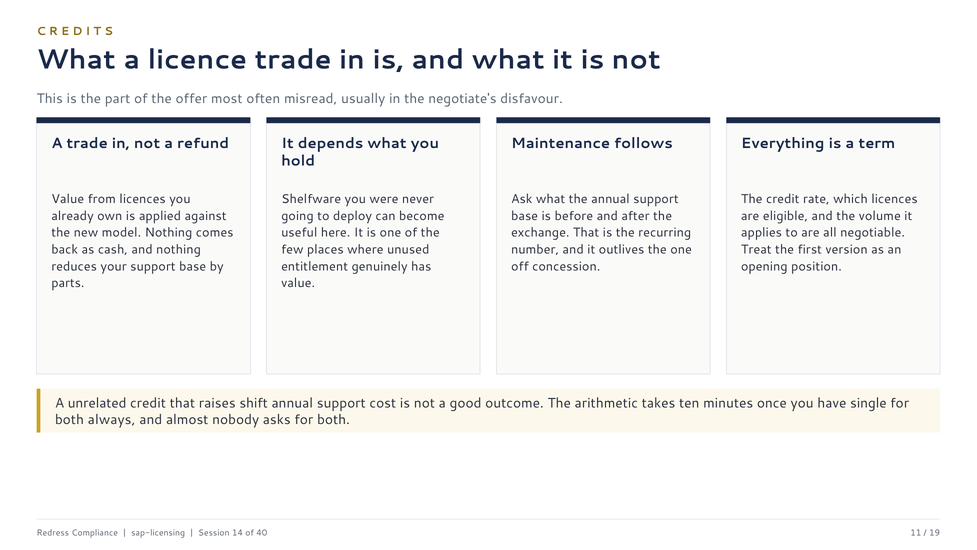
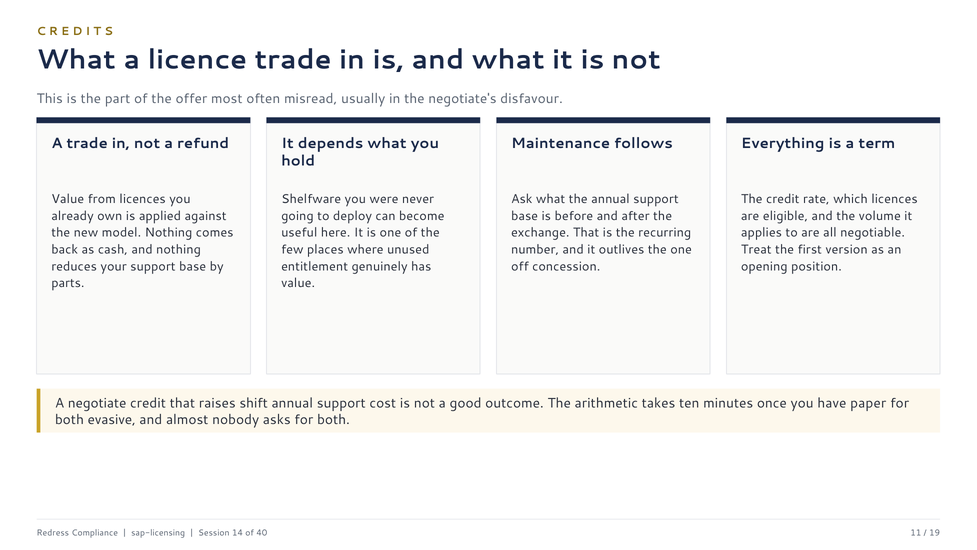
unrelated: unrelated -> negotiate
single: single -> paper
always: always -> evasive
